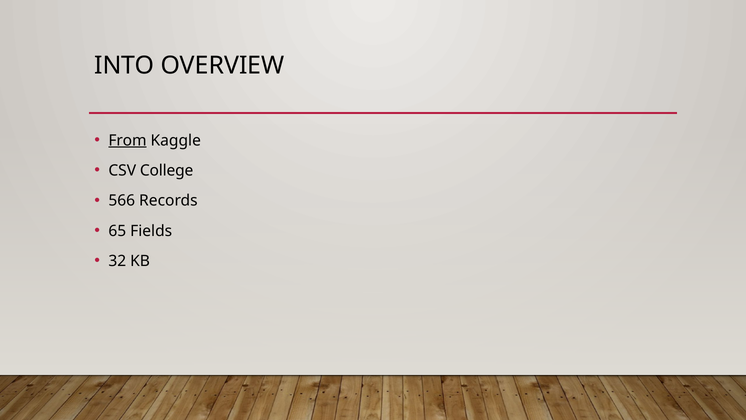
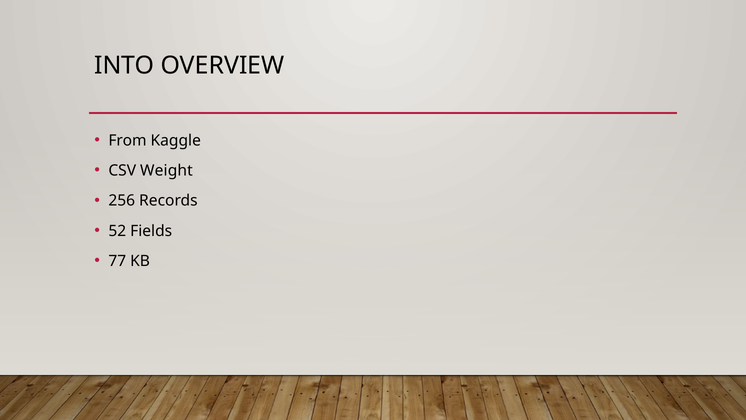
From underline: present -> none
College: College -> Weight
566: 566 -> 256
65: 65 -> 52
32: 32 -> 77
